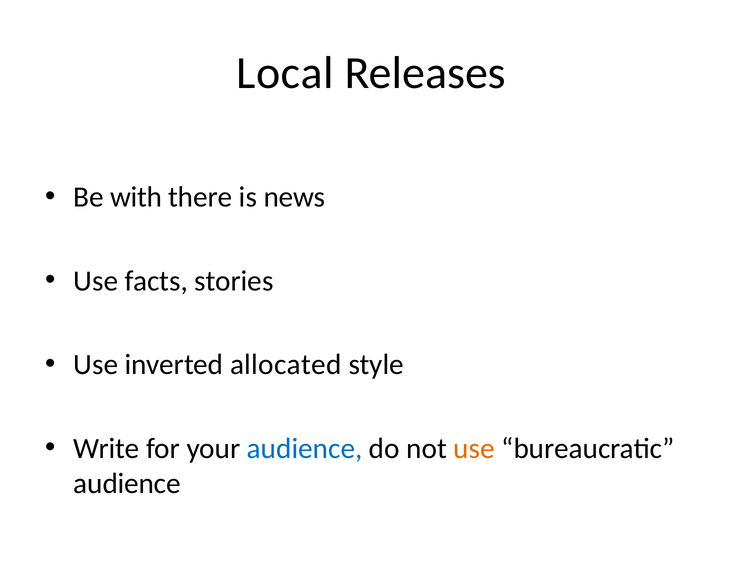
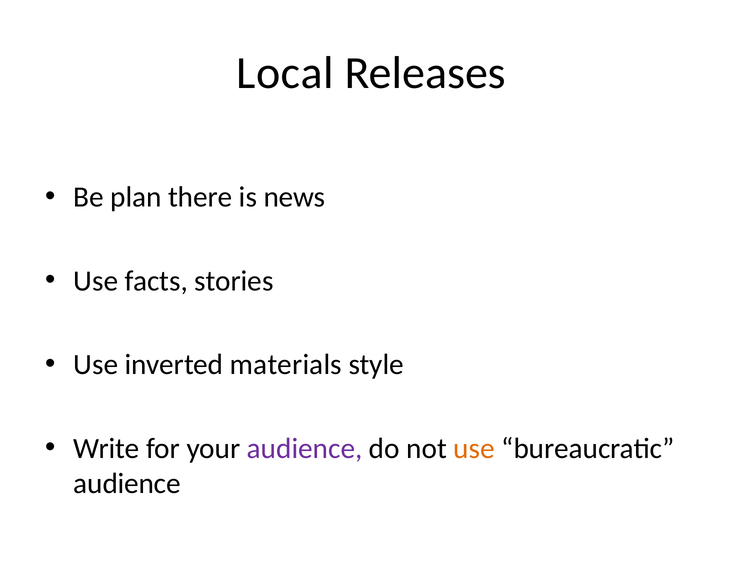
with: with -> plan
allocated: allocated -> materials
audience at (305, 448) colour: blue -> purple
